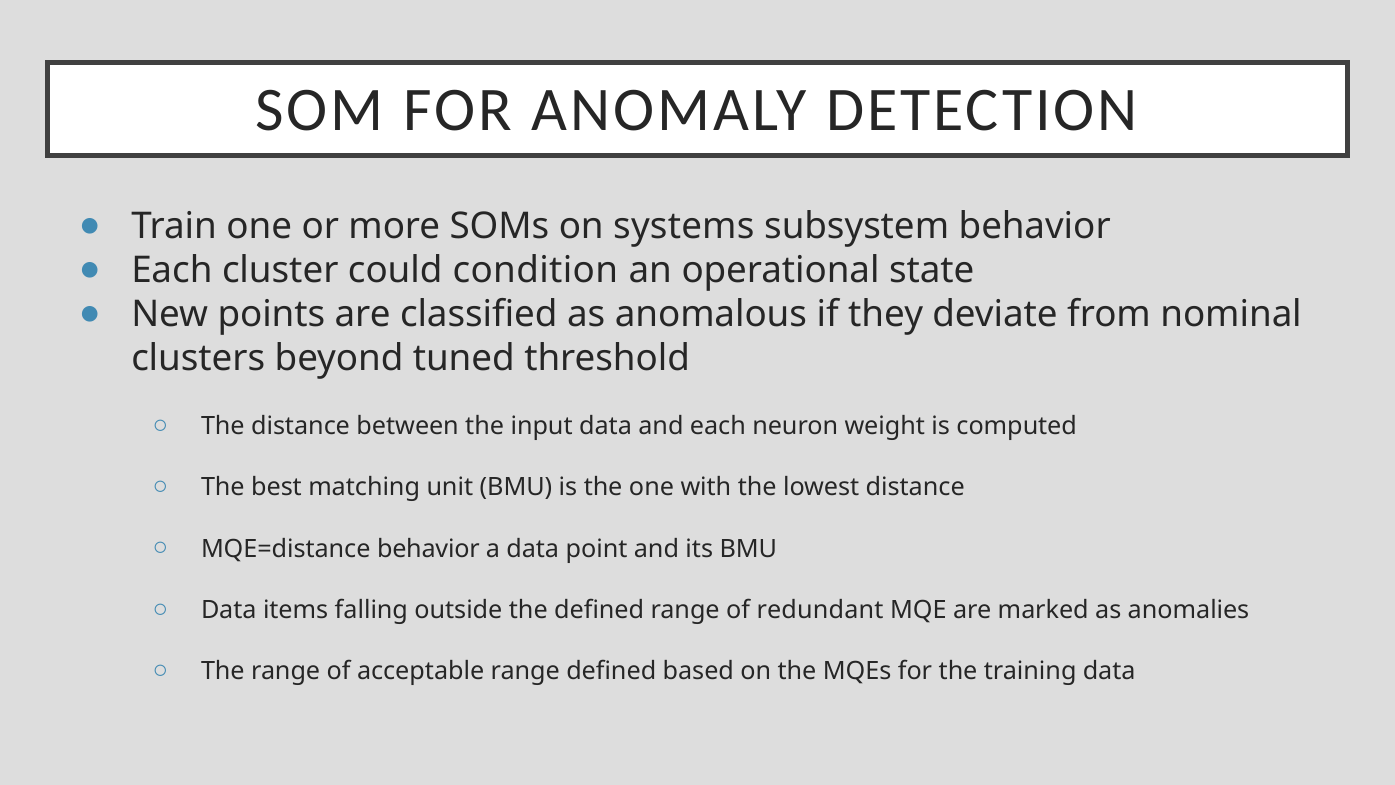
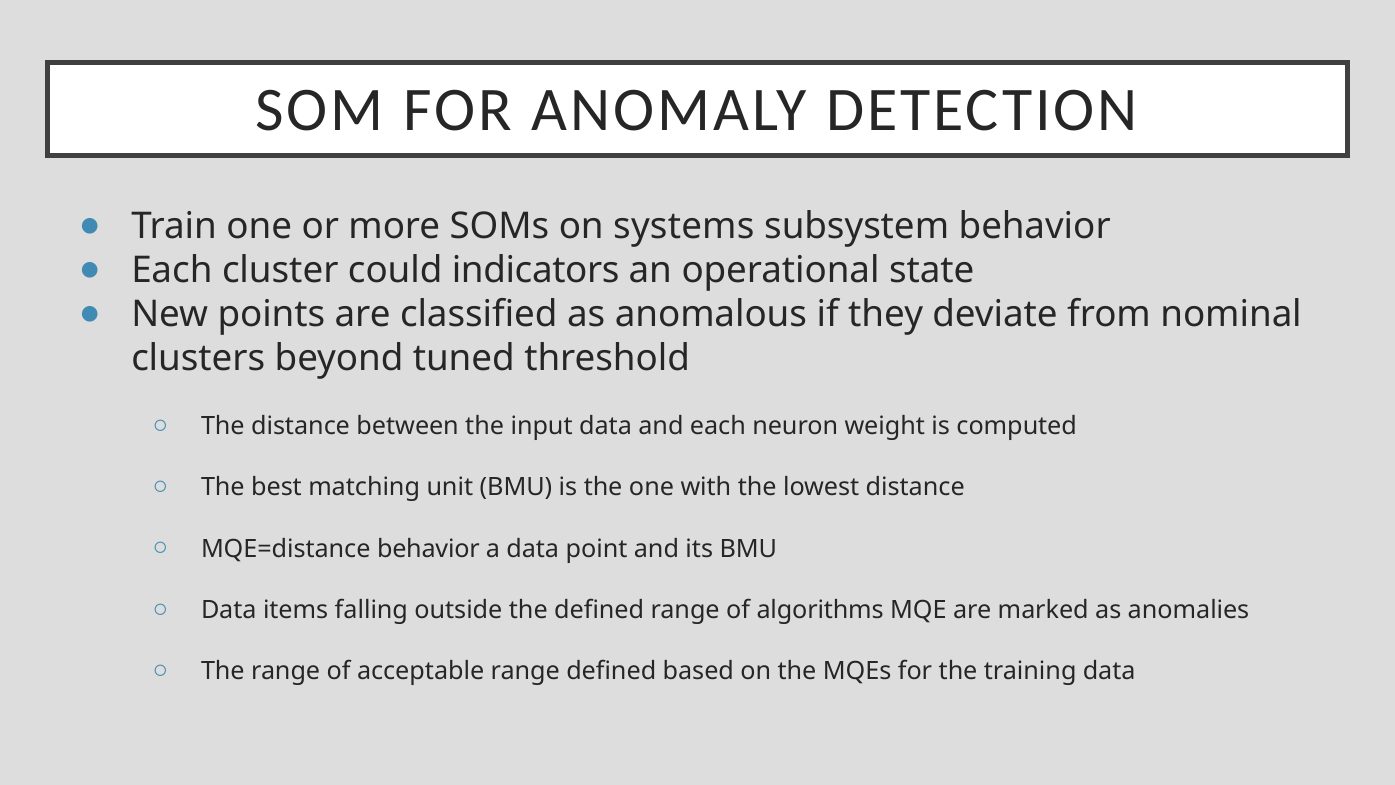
condition: condition -> indicators
redundant: redundant -> algorithms
